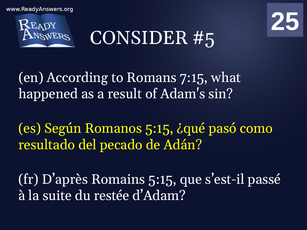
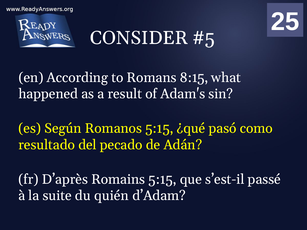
7:15: 7:15 -> 8:15
restée: restée -> quién
